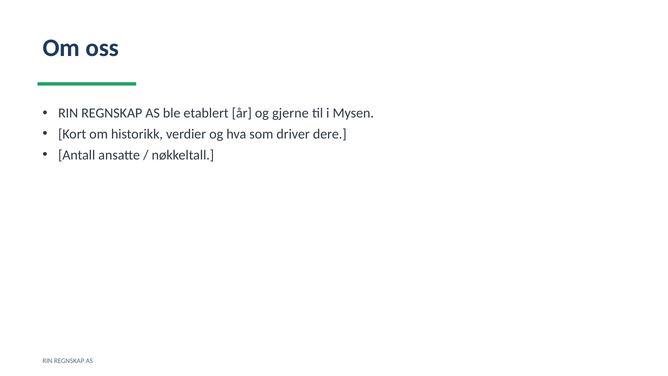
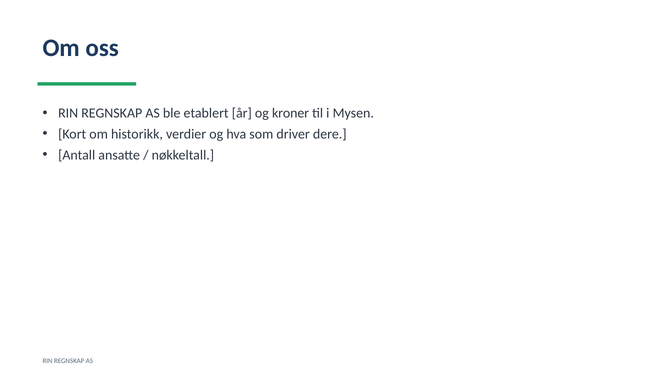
gjerne: gjerne -> kroner
